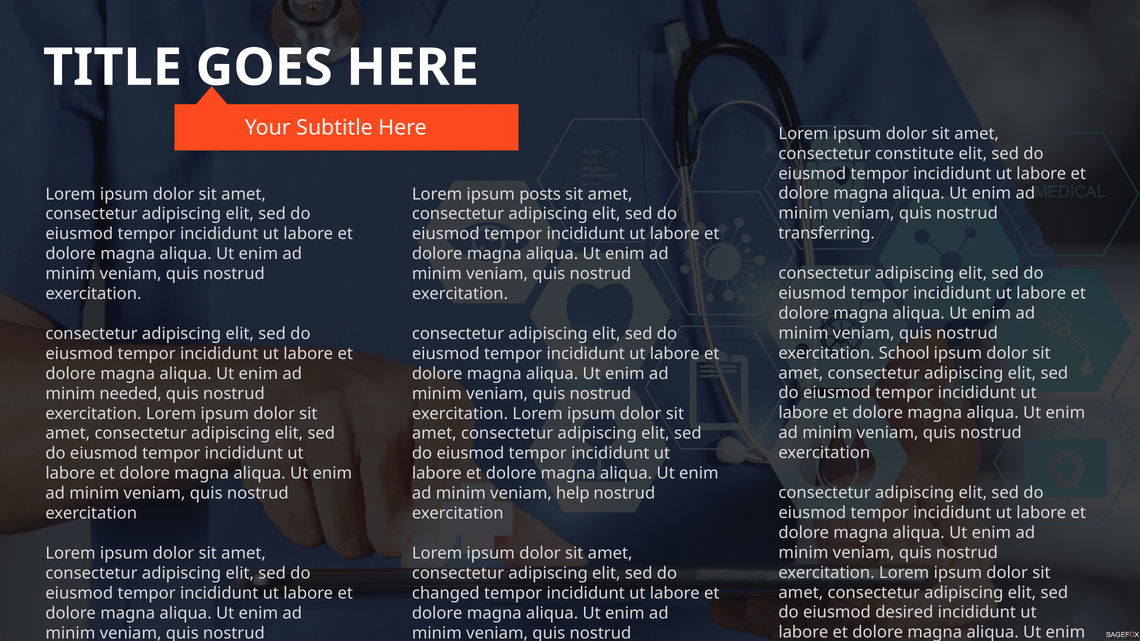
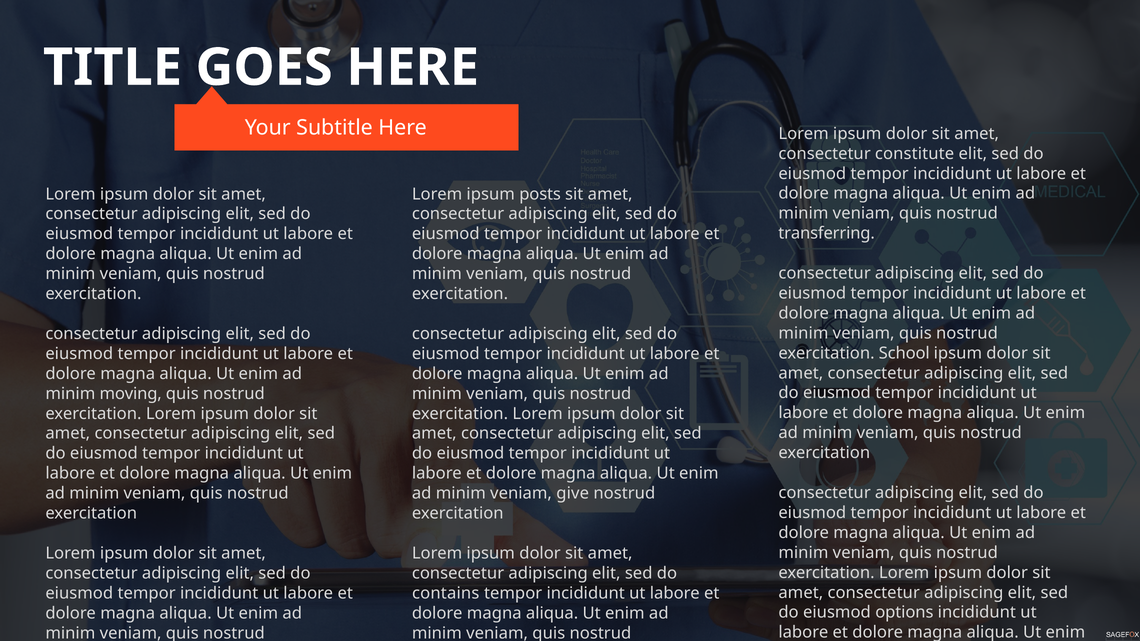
needed: needed -> moving
help: help -> give
changed: changed -> contains
desired: desired -> options
